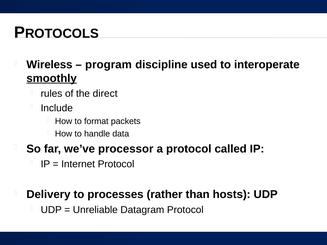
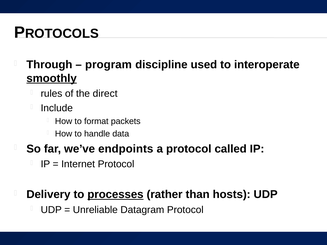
Wireless: Wireless -> Through
processor: processor -> endpoints
processes underline: none -> present
